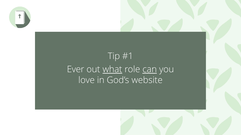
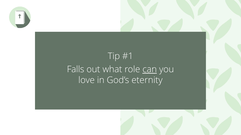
Ever: Ever -> Falls
what underline: present -> none
website: website -> eternity
